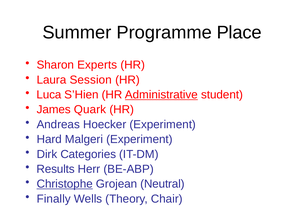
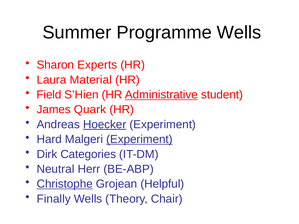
Programme Place: Place -> Wells
Session: Session -> Material
Luca: Luca -> Field
Hoecker underline: none -> present
Experiment at (139, 139) underline: none -> present
Results: Results -> Neutral
Neutral: Neutral -> Helpful
